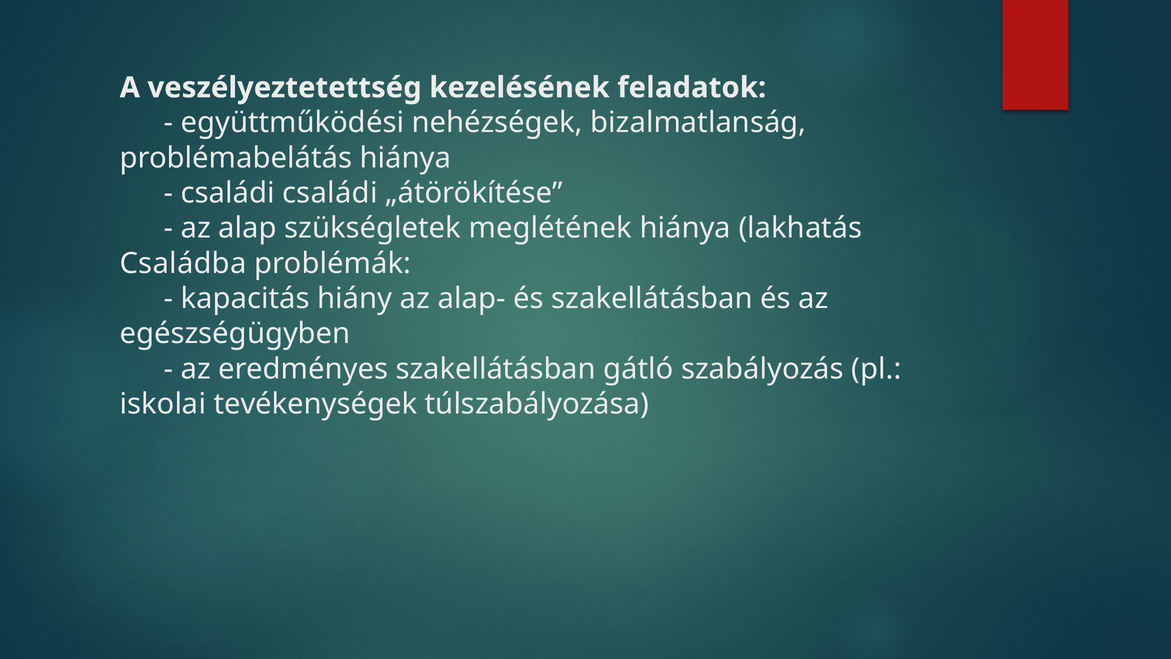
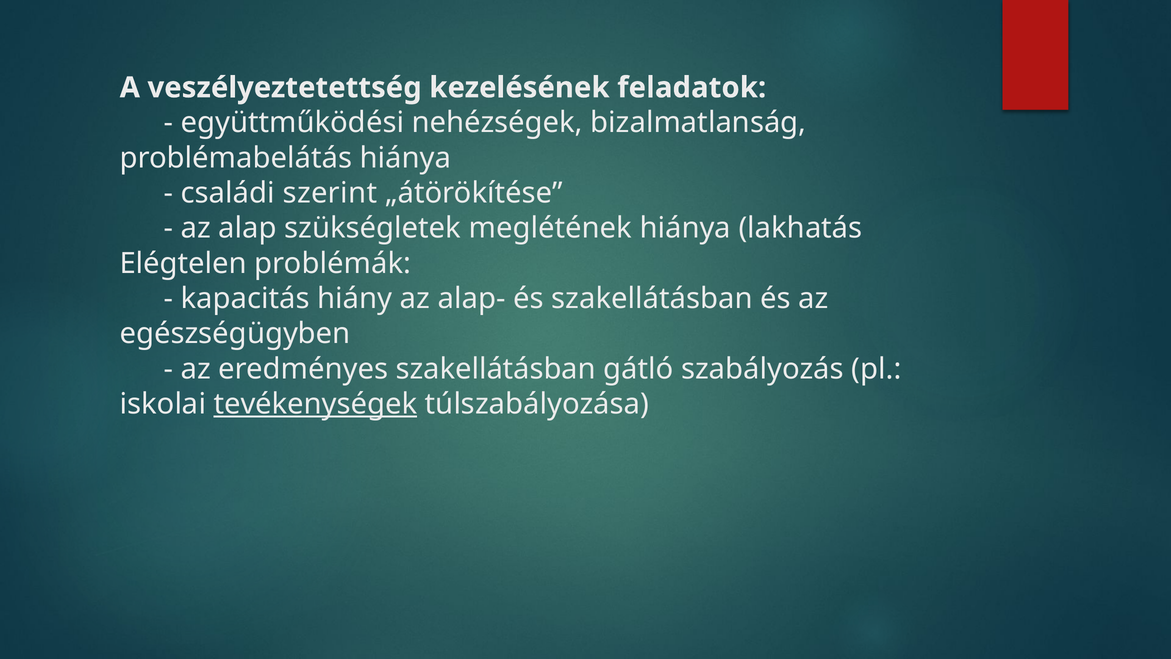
családi családi: családi -> szerint
Családba: Családba -> Elégtelen
tevékenységek underline: none -> present
